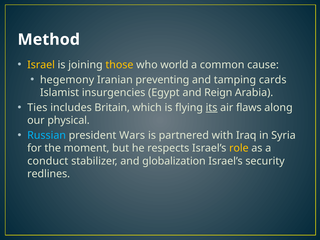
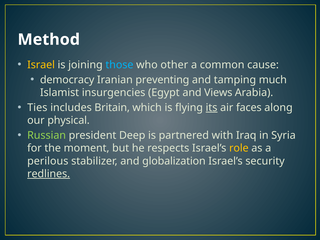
those colour: yellow -> light blue
world: world -> other
hegemony: hegemony -> democracy
cards: cards -> much
Reign: Reign -> Views
flaws: flaws -> faces
Russian colour: light blue -> light green
Wars: Wars -> Deep
conduct: conduct -> perilous
redlines underline: none -> present
